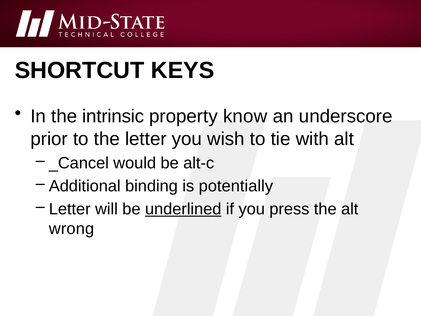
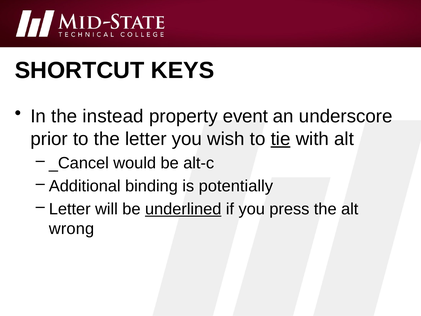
intrinsic: intrinsic -> instead
know: know -> event
tie underline: none -> present
